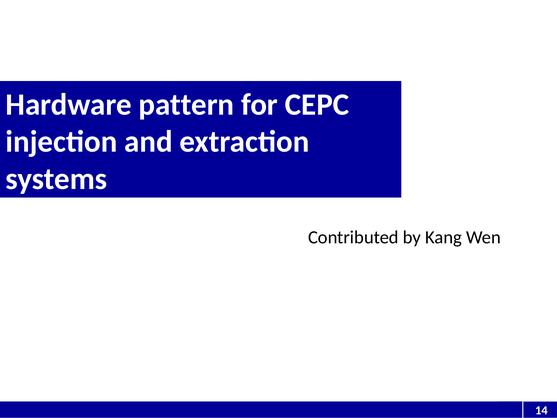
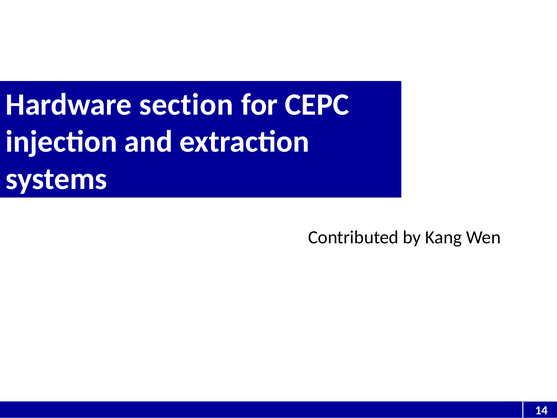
pattern: pattern -> section
